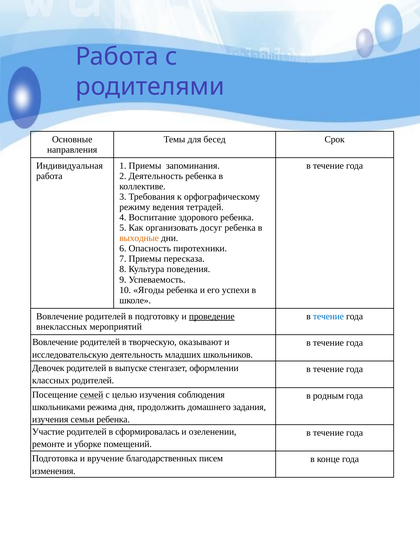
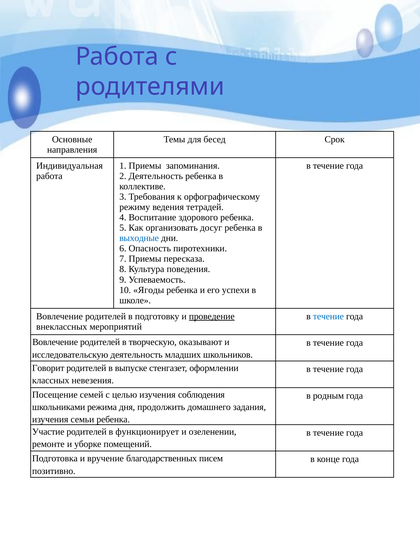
выходные colour: orange -> blue
Девочек: Девочек -> Говорит
классных родителей: родителей -> невезения
семей underline: present -> none
сформировалась: сформировалась -> функционирует
изменения: изменения -> позитивно
